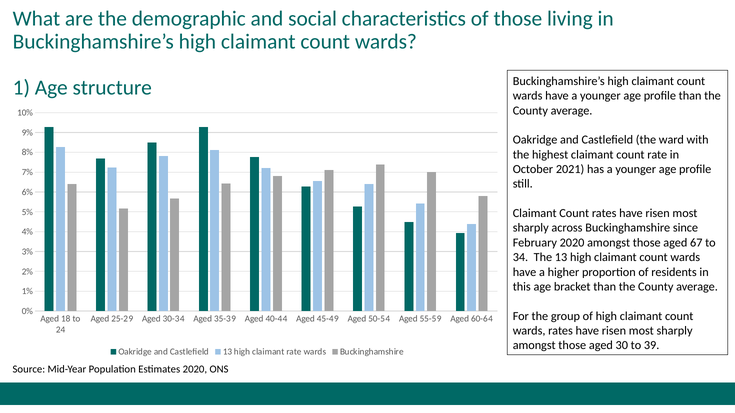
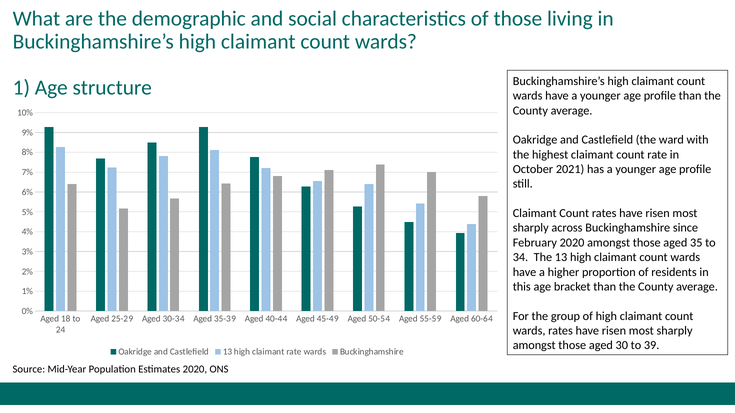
67: 67 -> 35
